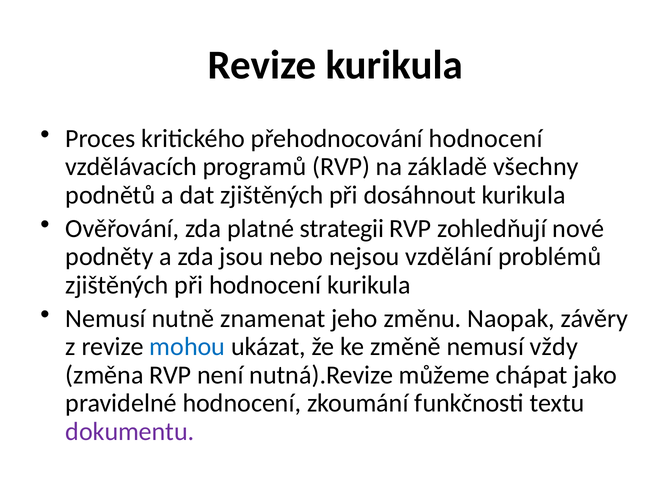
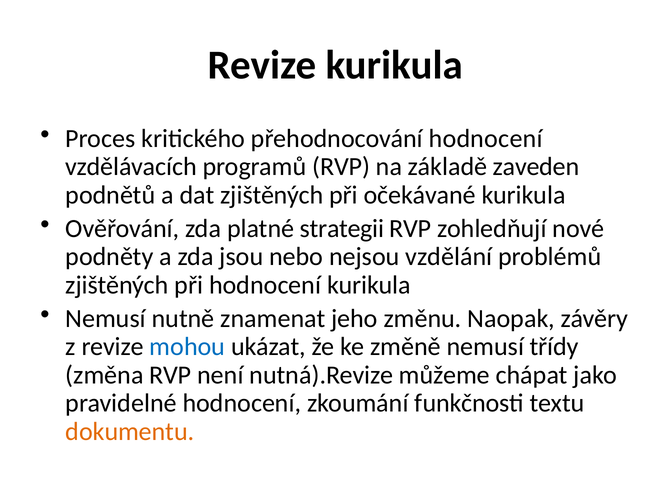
všechny: všechny -> zaveden
dosáhnout: dosáhnout -> očekávané
vždy: vždy -> třídy
dokumentu colour: purple -> orange
